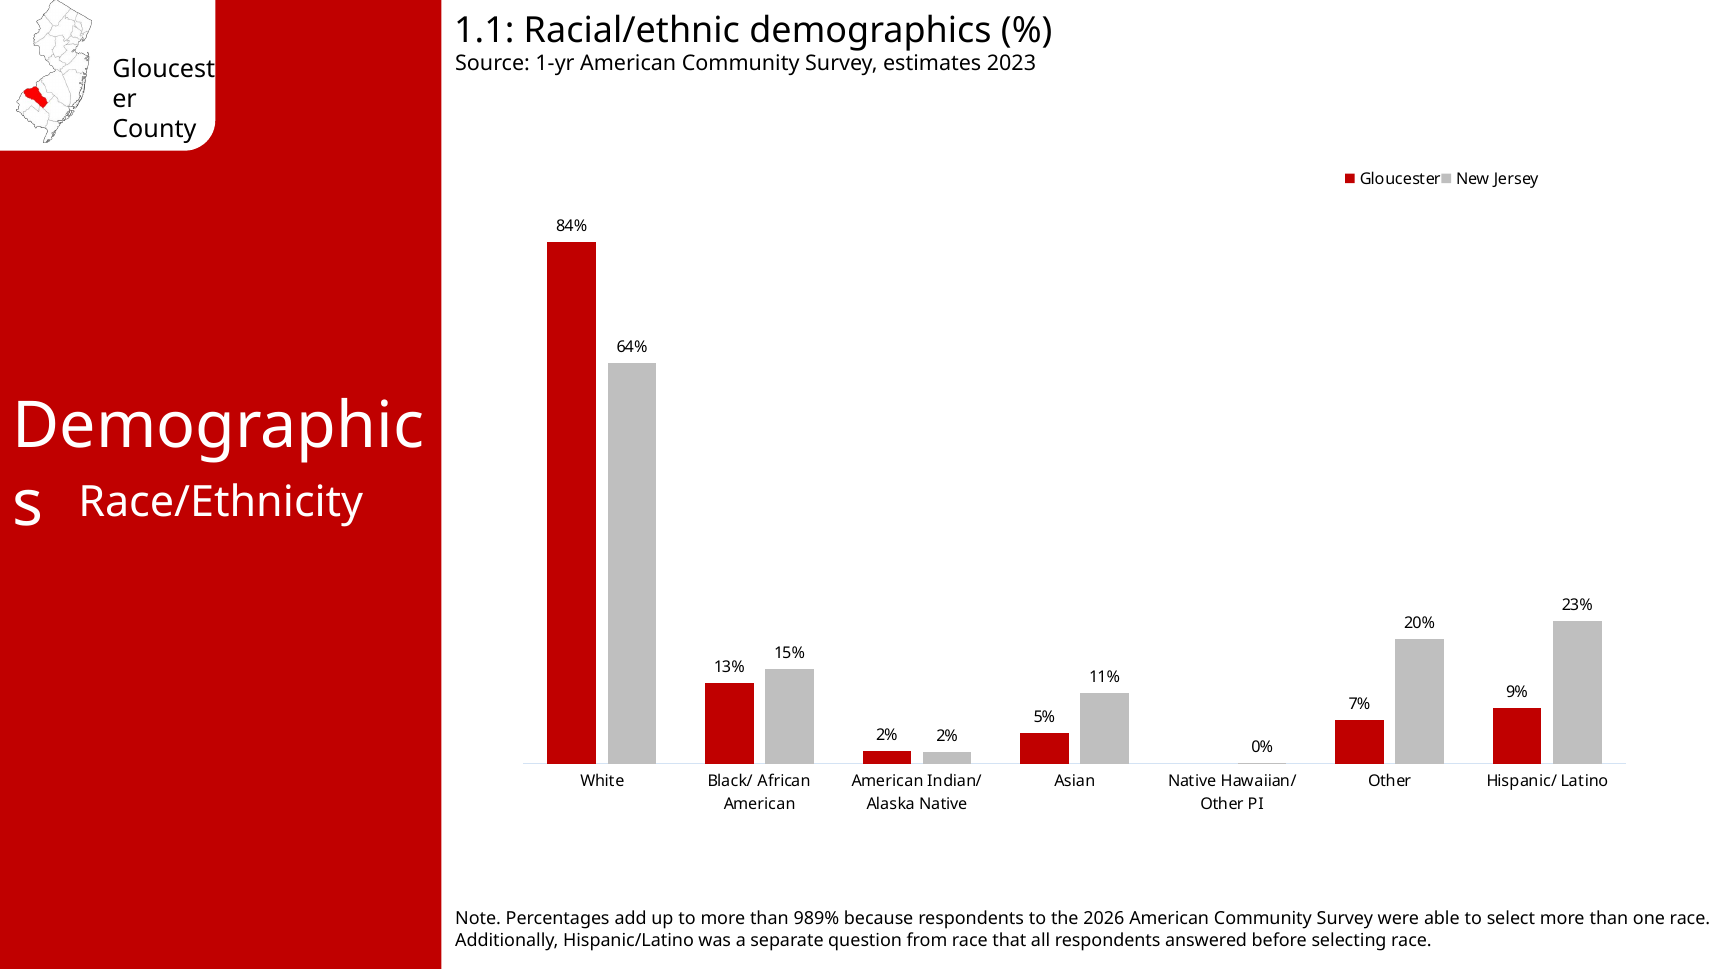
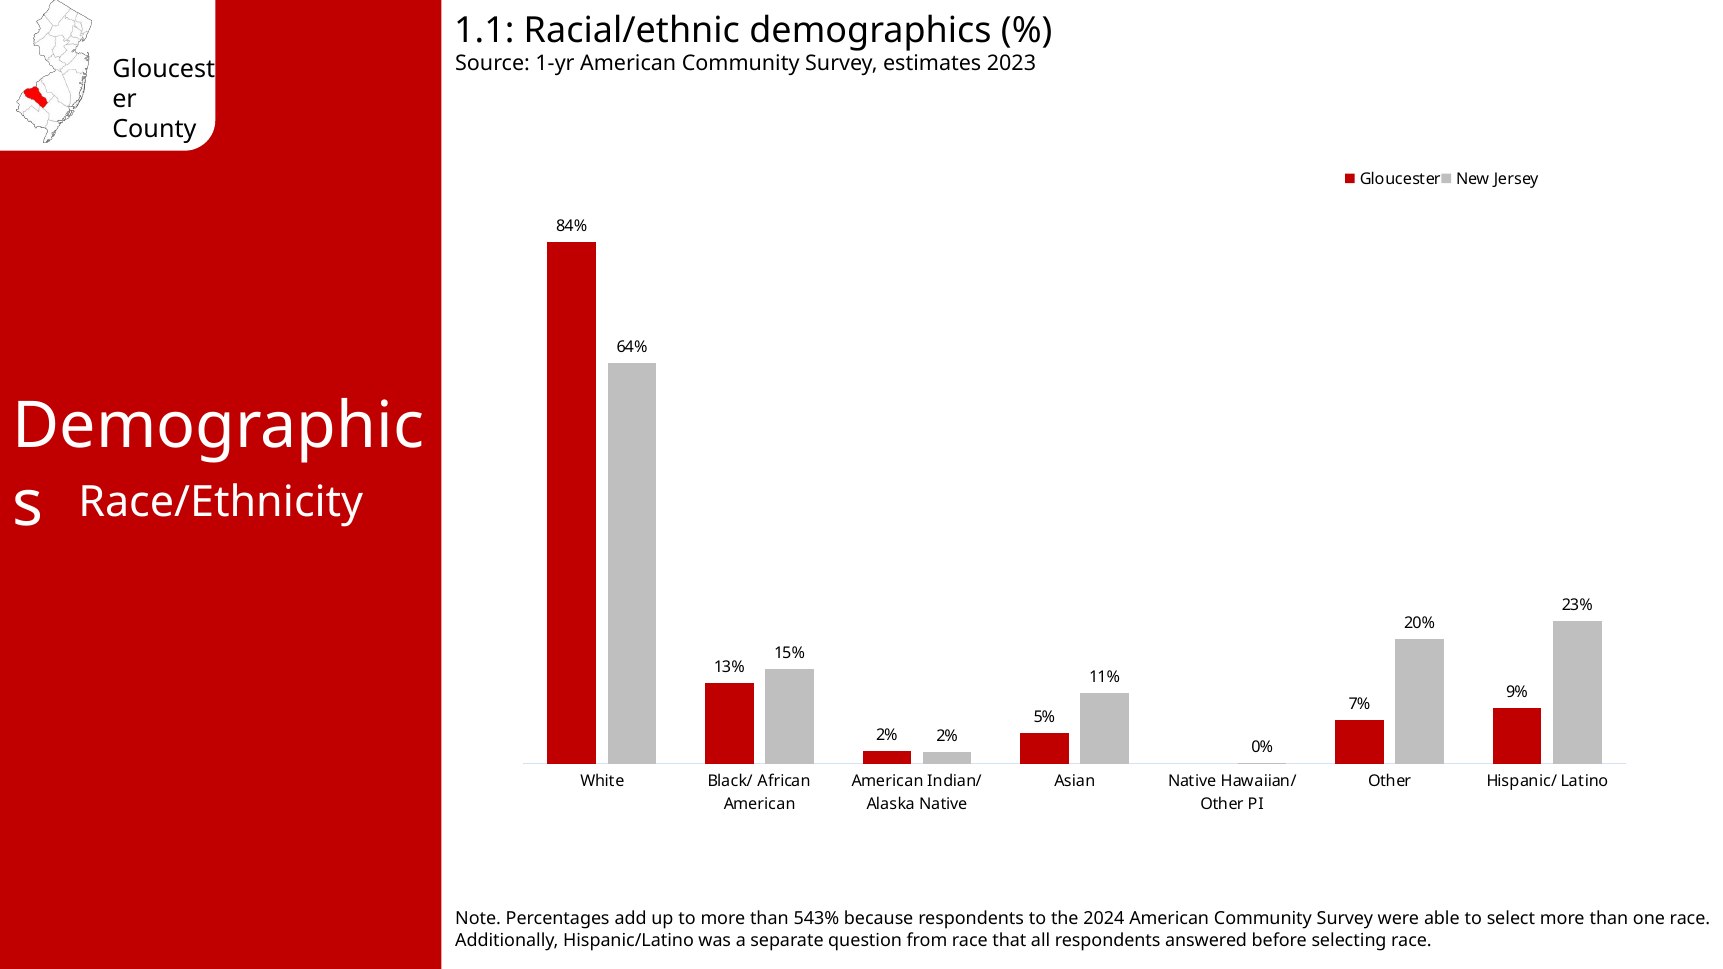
989%: 989% -> 543%
2026: 2026 -> 2024
